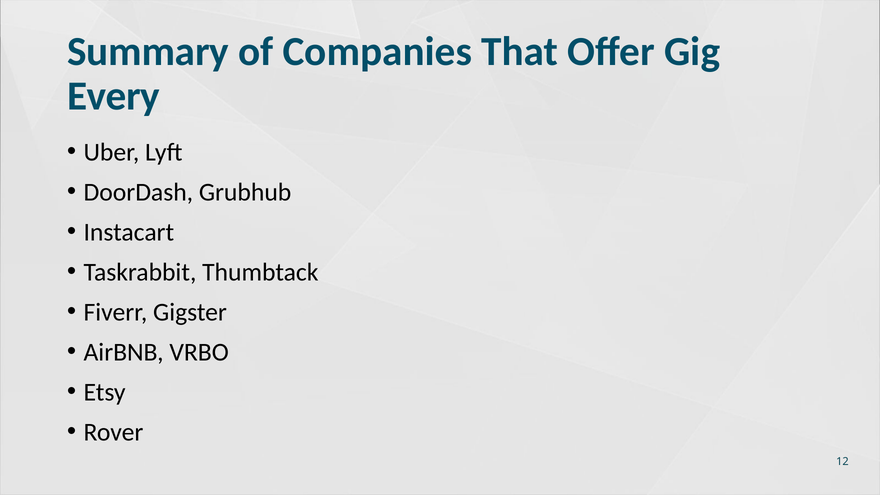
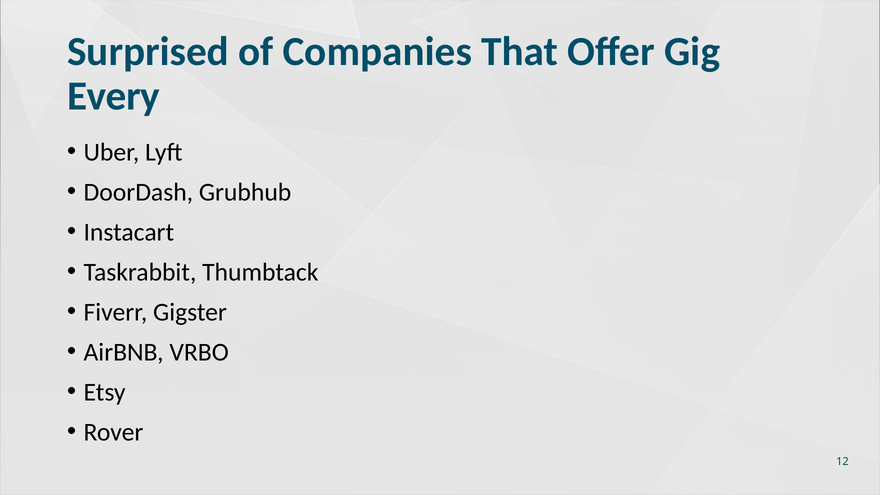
Summary: Summary -> Surprised
